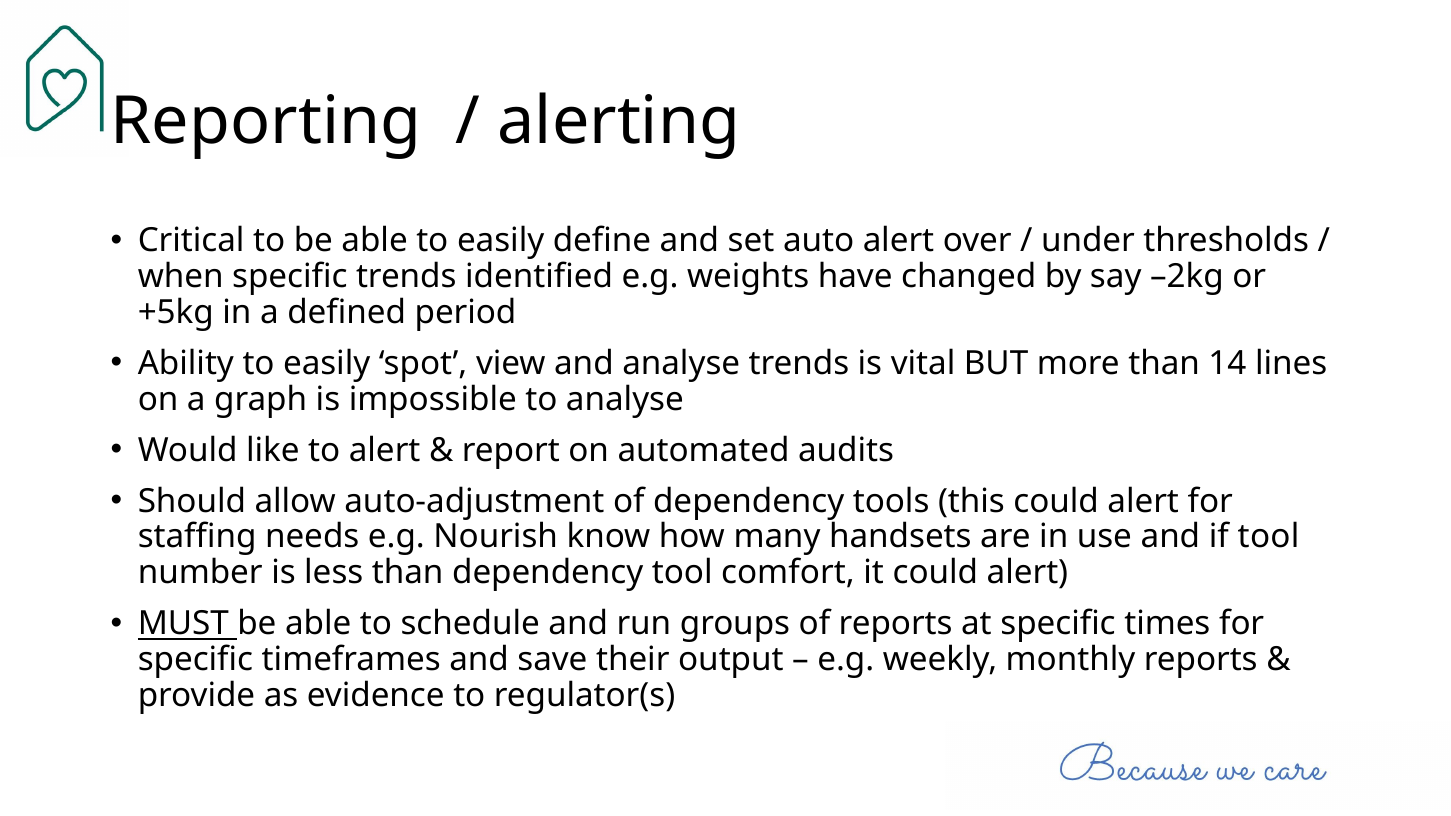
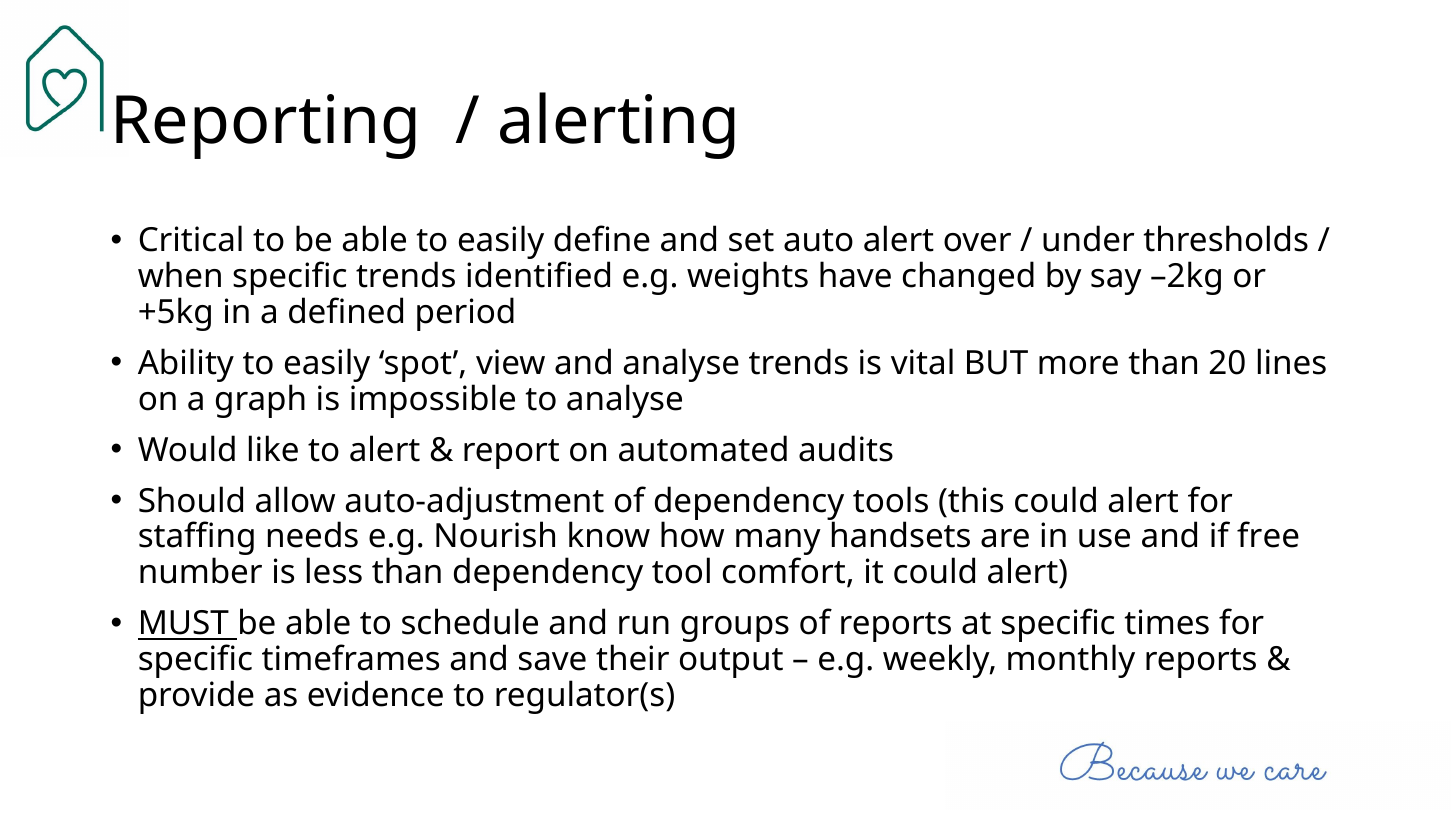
14: 14 -> 20
if tool: tool -> free
